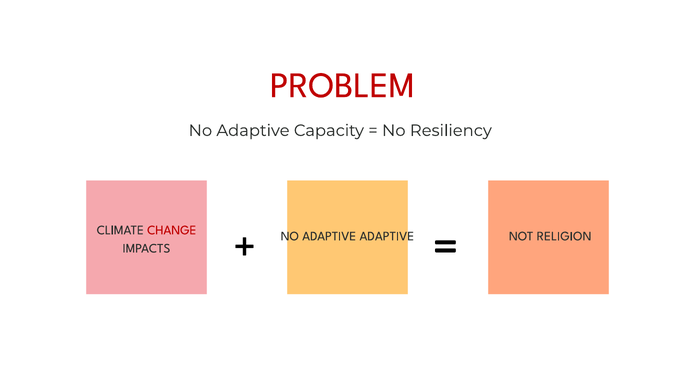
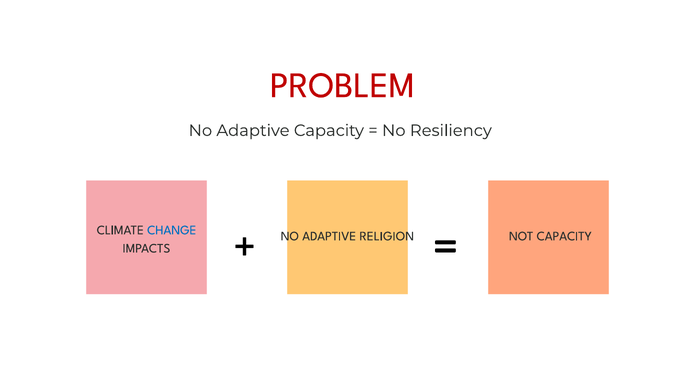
CHANGE colour: red -> blue
ADAPTIVE ADAPTIVE: ADAPTIVE -> RELIGION
NOT RELIGION: RELIGION -> CAPACITY
